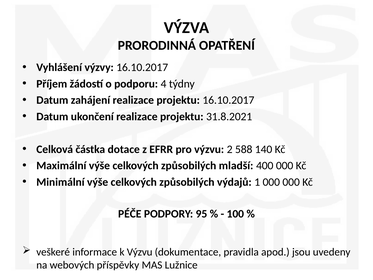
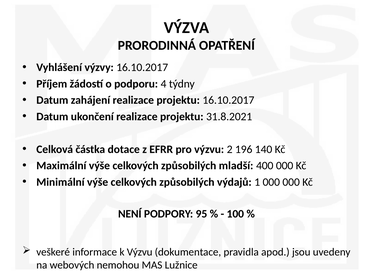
588: 588 -> 196
PÉČE: PÉČE -> NENÍ
příspěvky: příspěvky -> nemohou
